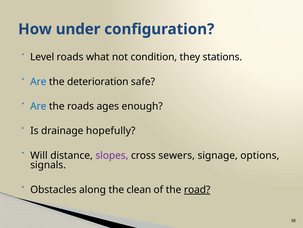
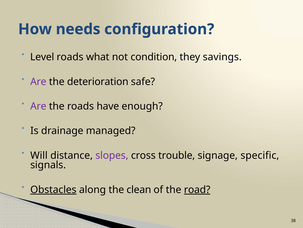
under: under -> needs
stations: stations -> savings
Are at (38, 81) colour: blue -> purple
Are at (38, 106) colour: blue -> purple
ages: ages -> have
hopefully: hopefully -> managed
sewers: sewers -> trouble
options: options -> specific
Obstacles underline: none -> present
